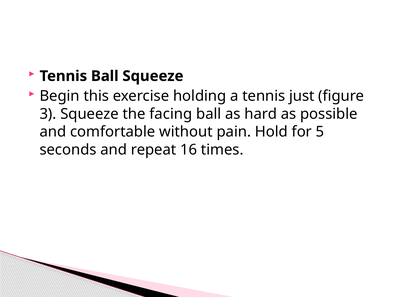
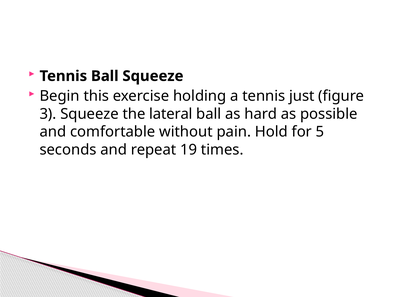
facing: facing -> lateral
16: 16 -> 19
